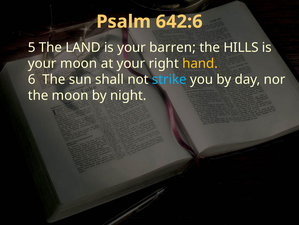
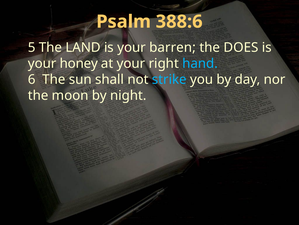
642:6: 642:6 -> 388:6
HILLS: HILLS -> DOES
your moon: moon -> honey
hand colour: yellow -> light blue
